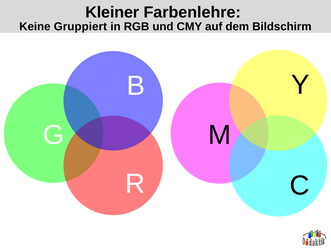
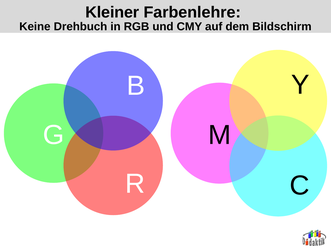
Gruppiert: Gruppiert -> Drehbuch
